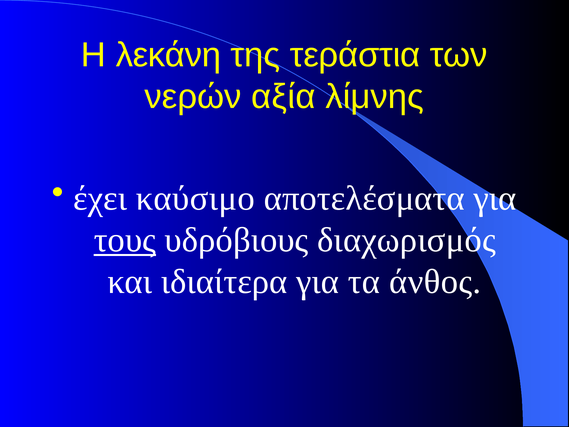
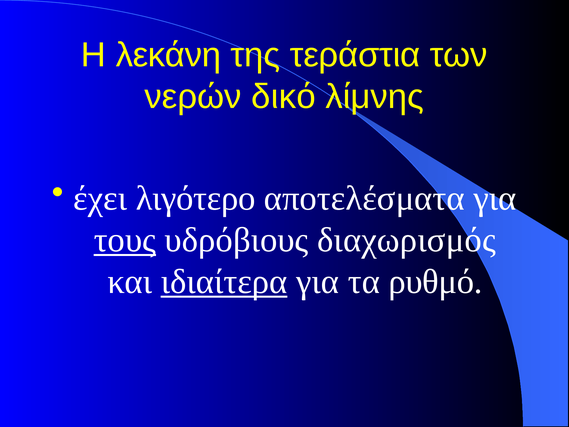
αξία: αξία -> δικό
καύσιμο: καύσιμο -> λιγότερο
ιδιαίτερα underline: none -> present
άνθος: άνθος -> ρυθμό
